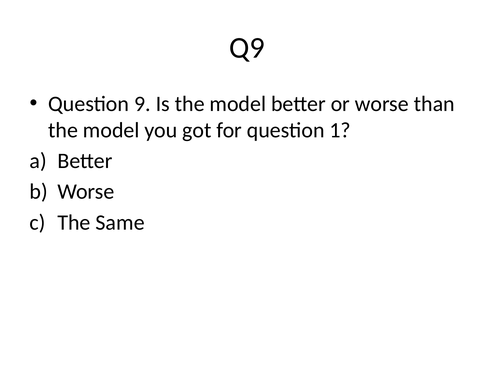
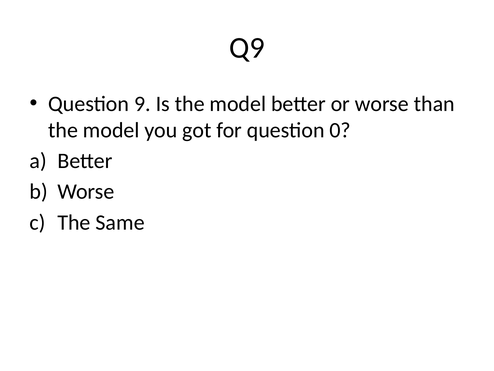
1: 1 -> 0
